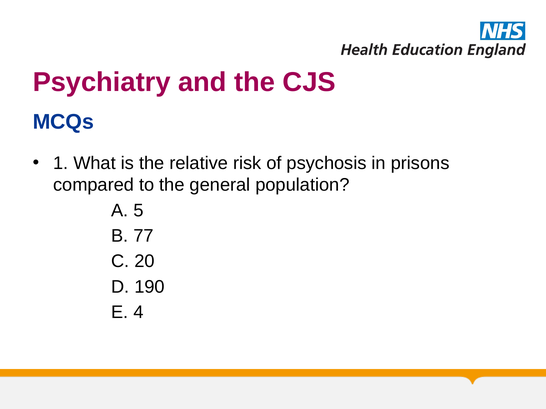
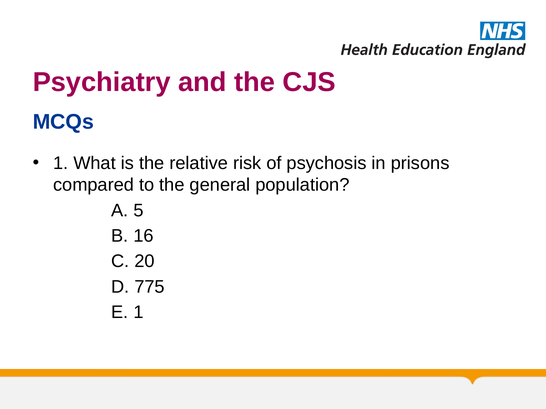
77: 77 -> 16
190: 190 -> 775
E 4: 4 -> 1
